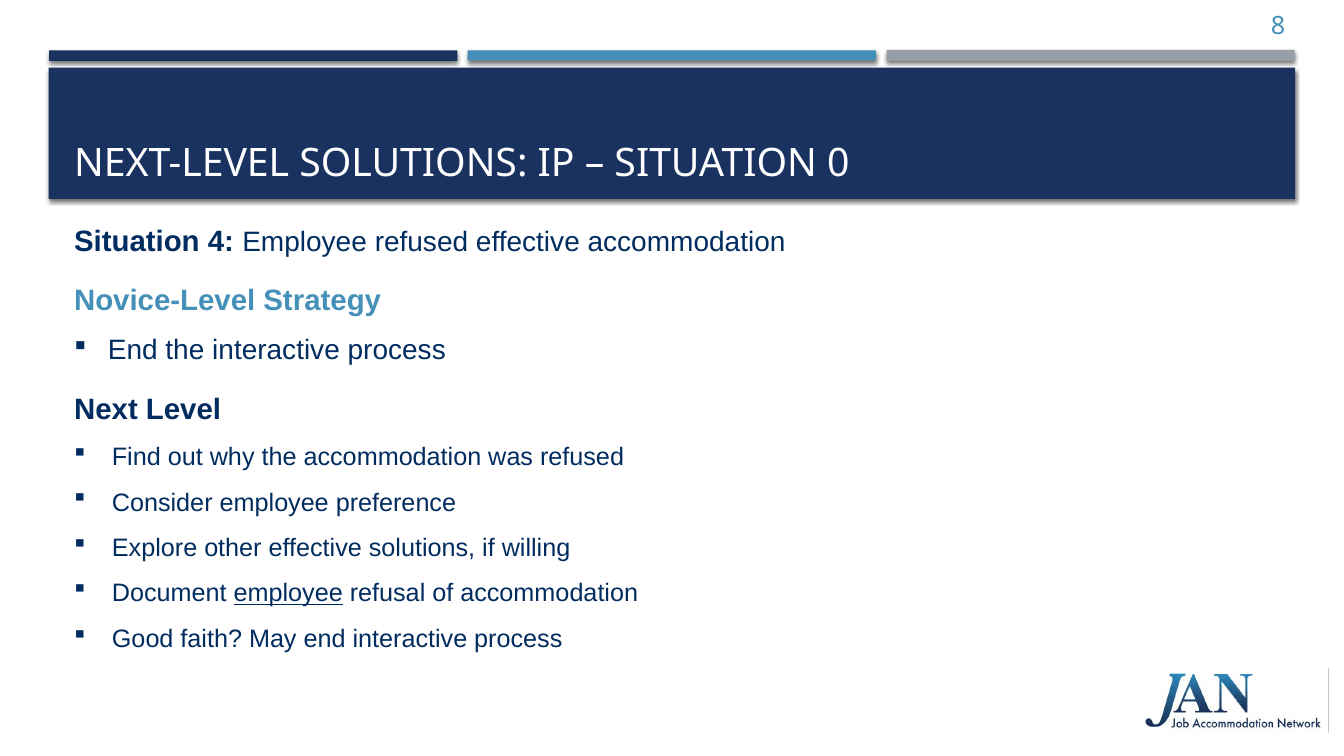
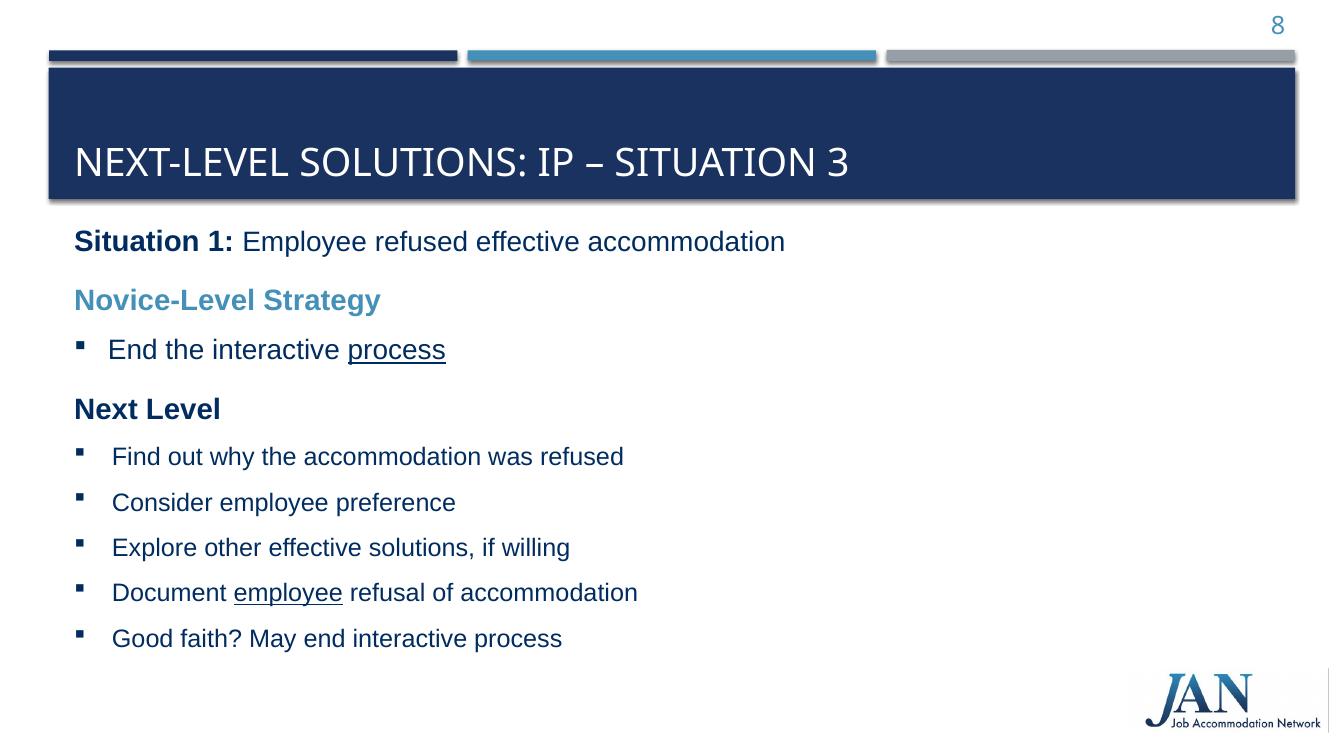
0: 0 -> 3
4: 4 -> 1
process at (397, 351) underline: none -> present
